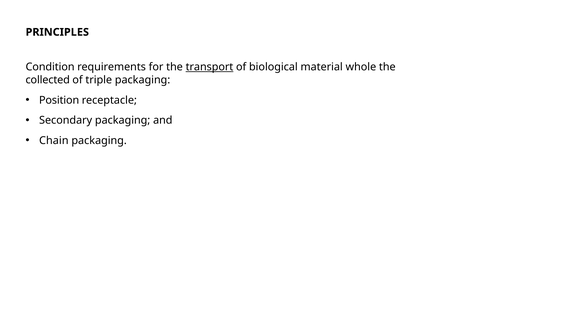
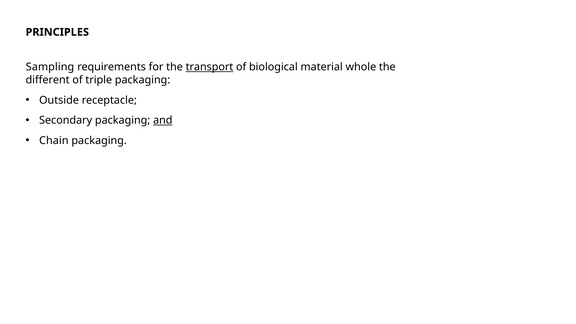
Condition: Condition -> Sampling
collected: collected -> different
Position: Position -> Outside
and underline: none -> present
